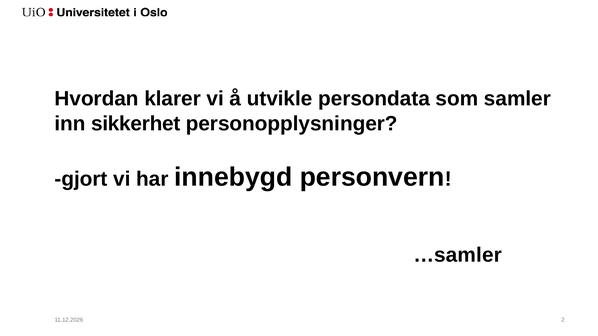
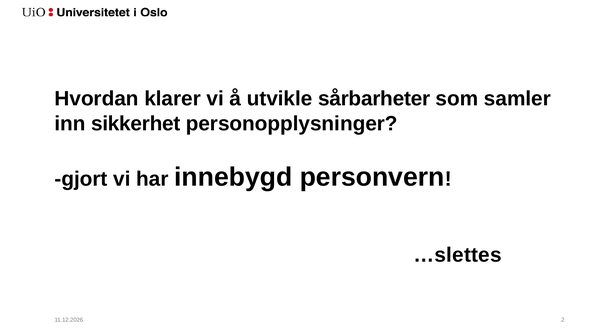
persondata: persondata -> sårbarheter
…samler: …samler -> …slettes
